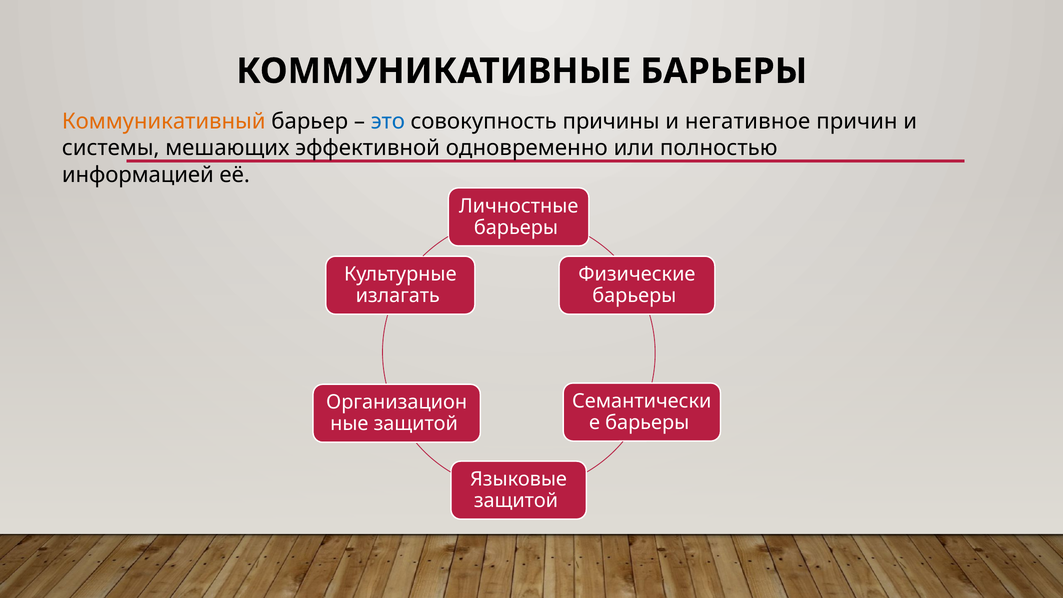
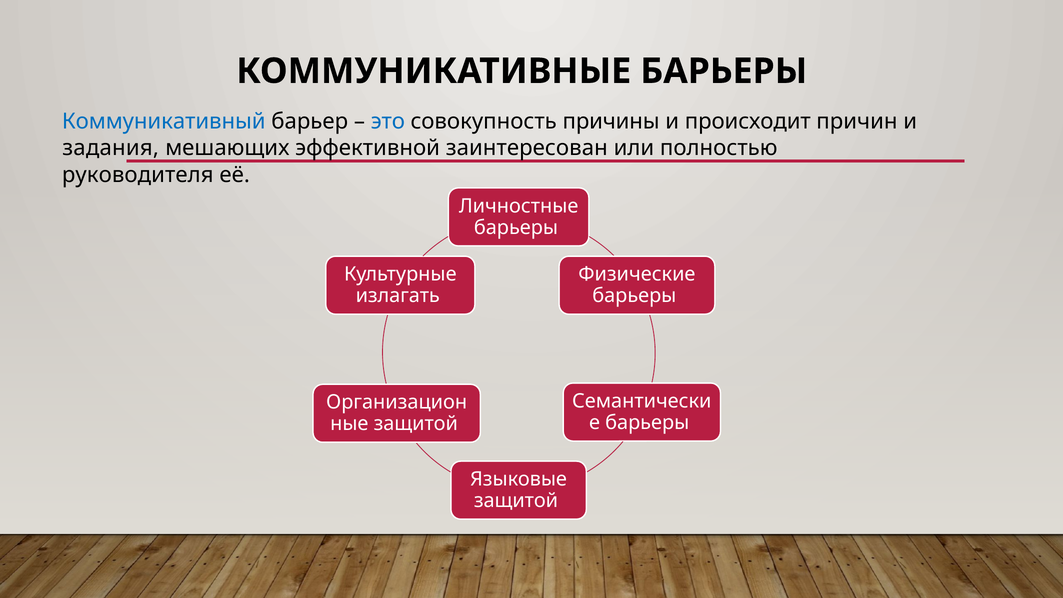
Коммуникативный colour: orange -> blue
негативное: негативное -> происходит
системы: системы -> задания
одновременно: одновременно -> заинтересован
информацией: информацией -> руководителя
